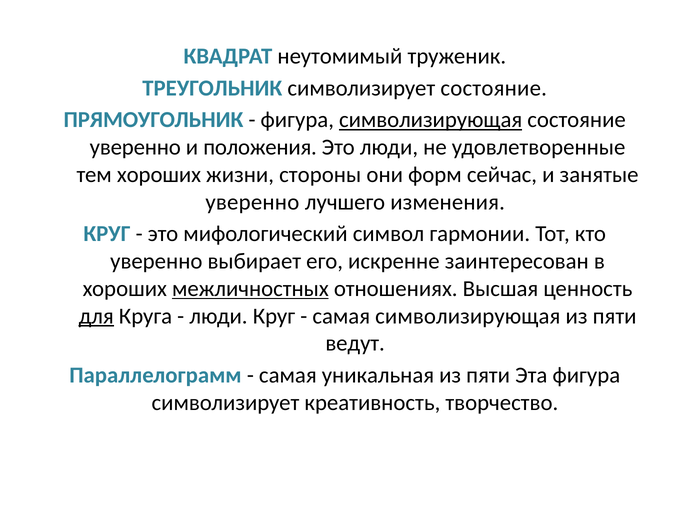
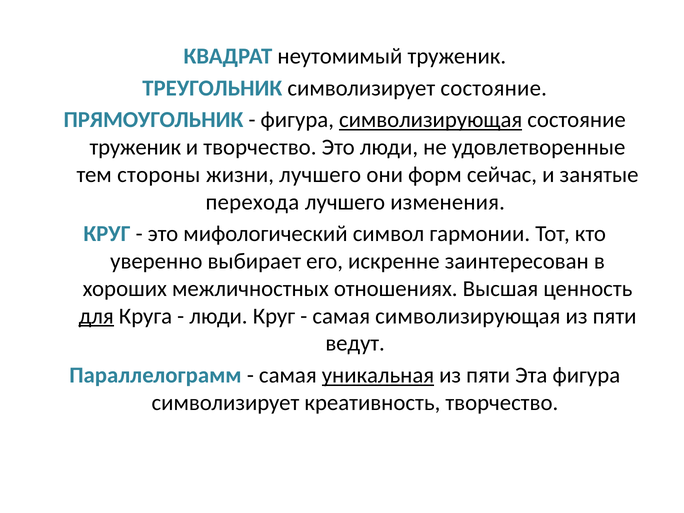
уверенно at (135, 147): уверенно -> труженик
и положения: положения -> творчество
тем хороших: хороших -> стороны
жизни стороны: стороны -> лучшего
уверенно at (252, 202): уверенно -> перехода
межличностных underline: present -> none
уникальная underline: none -> present
